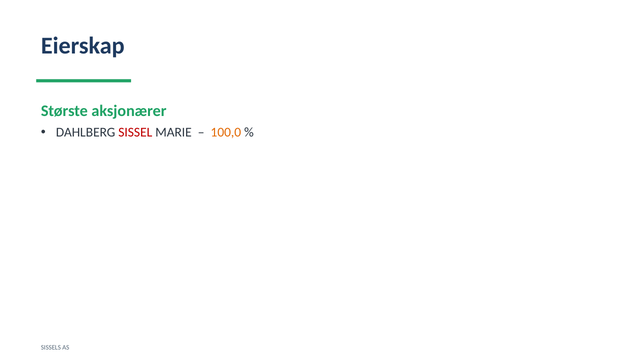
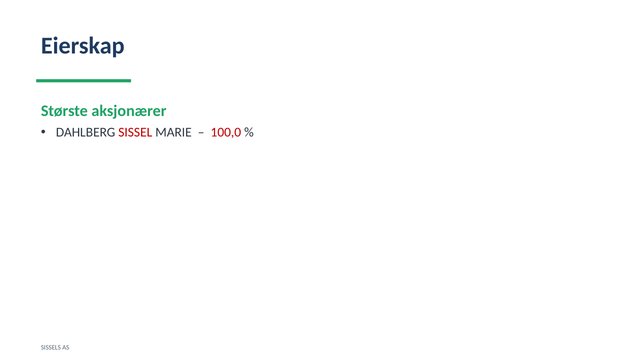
100,0 colour: orange -> red
